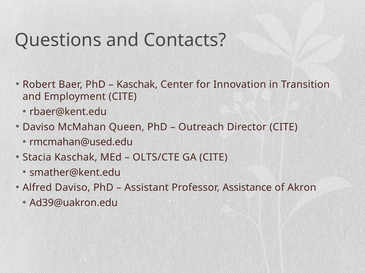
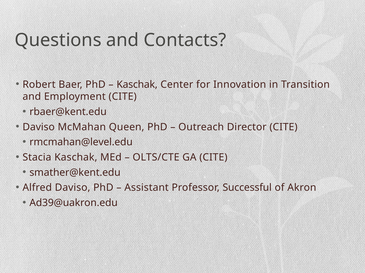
rmcmahan@used.edu: rmcmahan@used.edu -> rmcmahan@level.edu
Assistance: Assistance -> Successful
